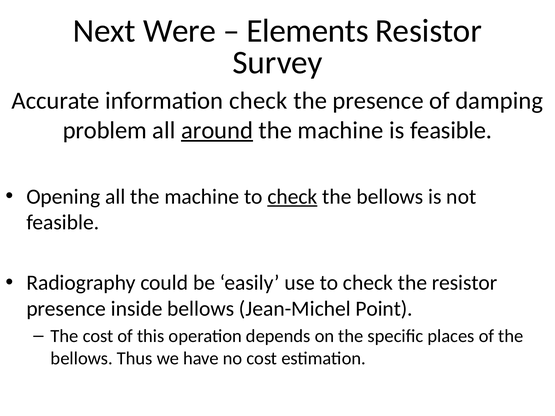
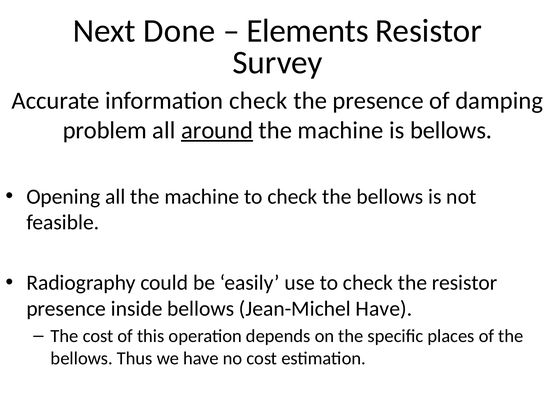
Were: Were -> Done
is feasible: feasible -> bellows
check at (292, 197) underline: present -> none
Jean-Michel Point: Point -> Have
